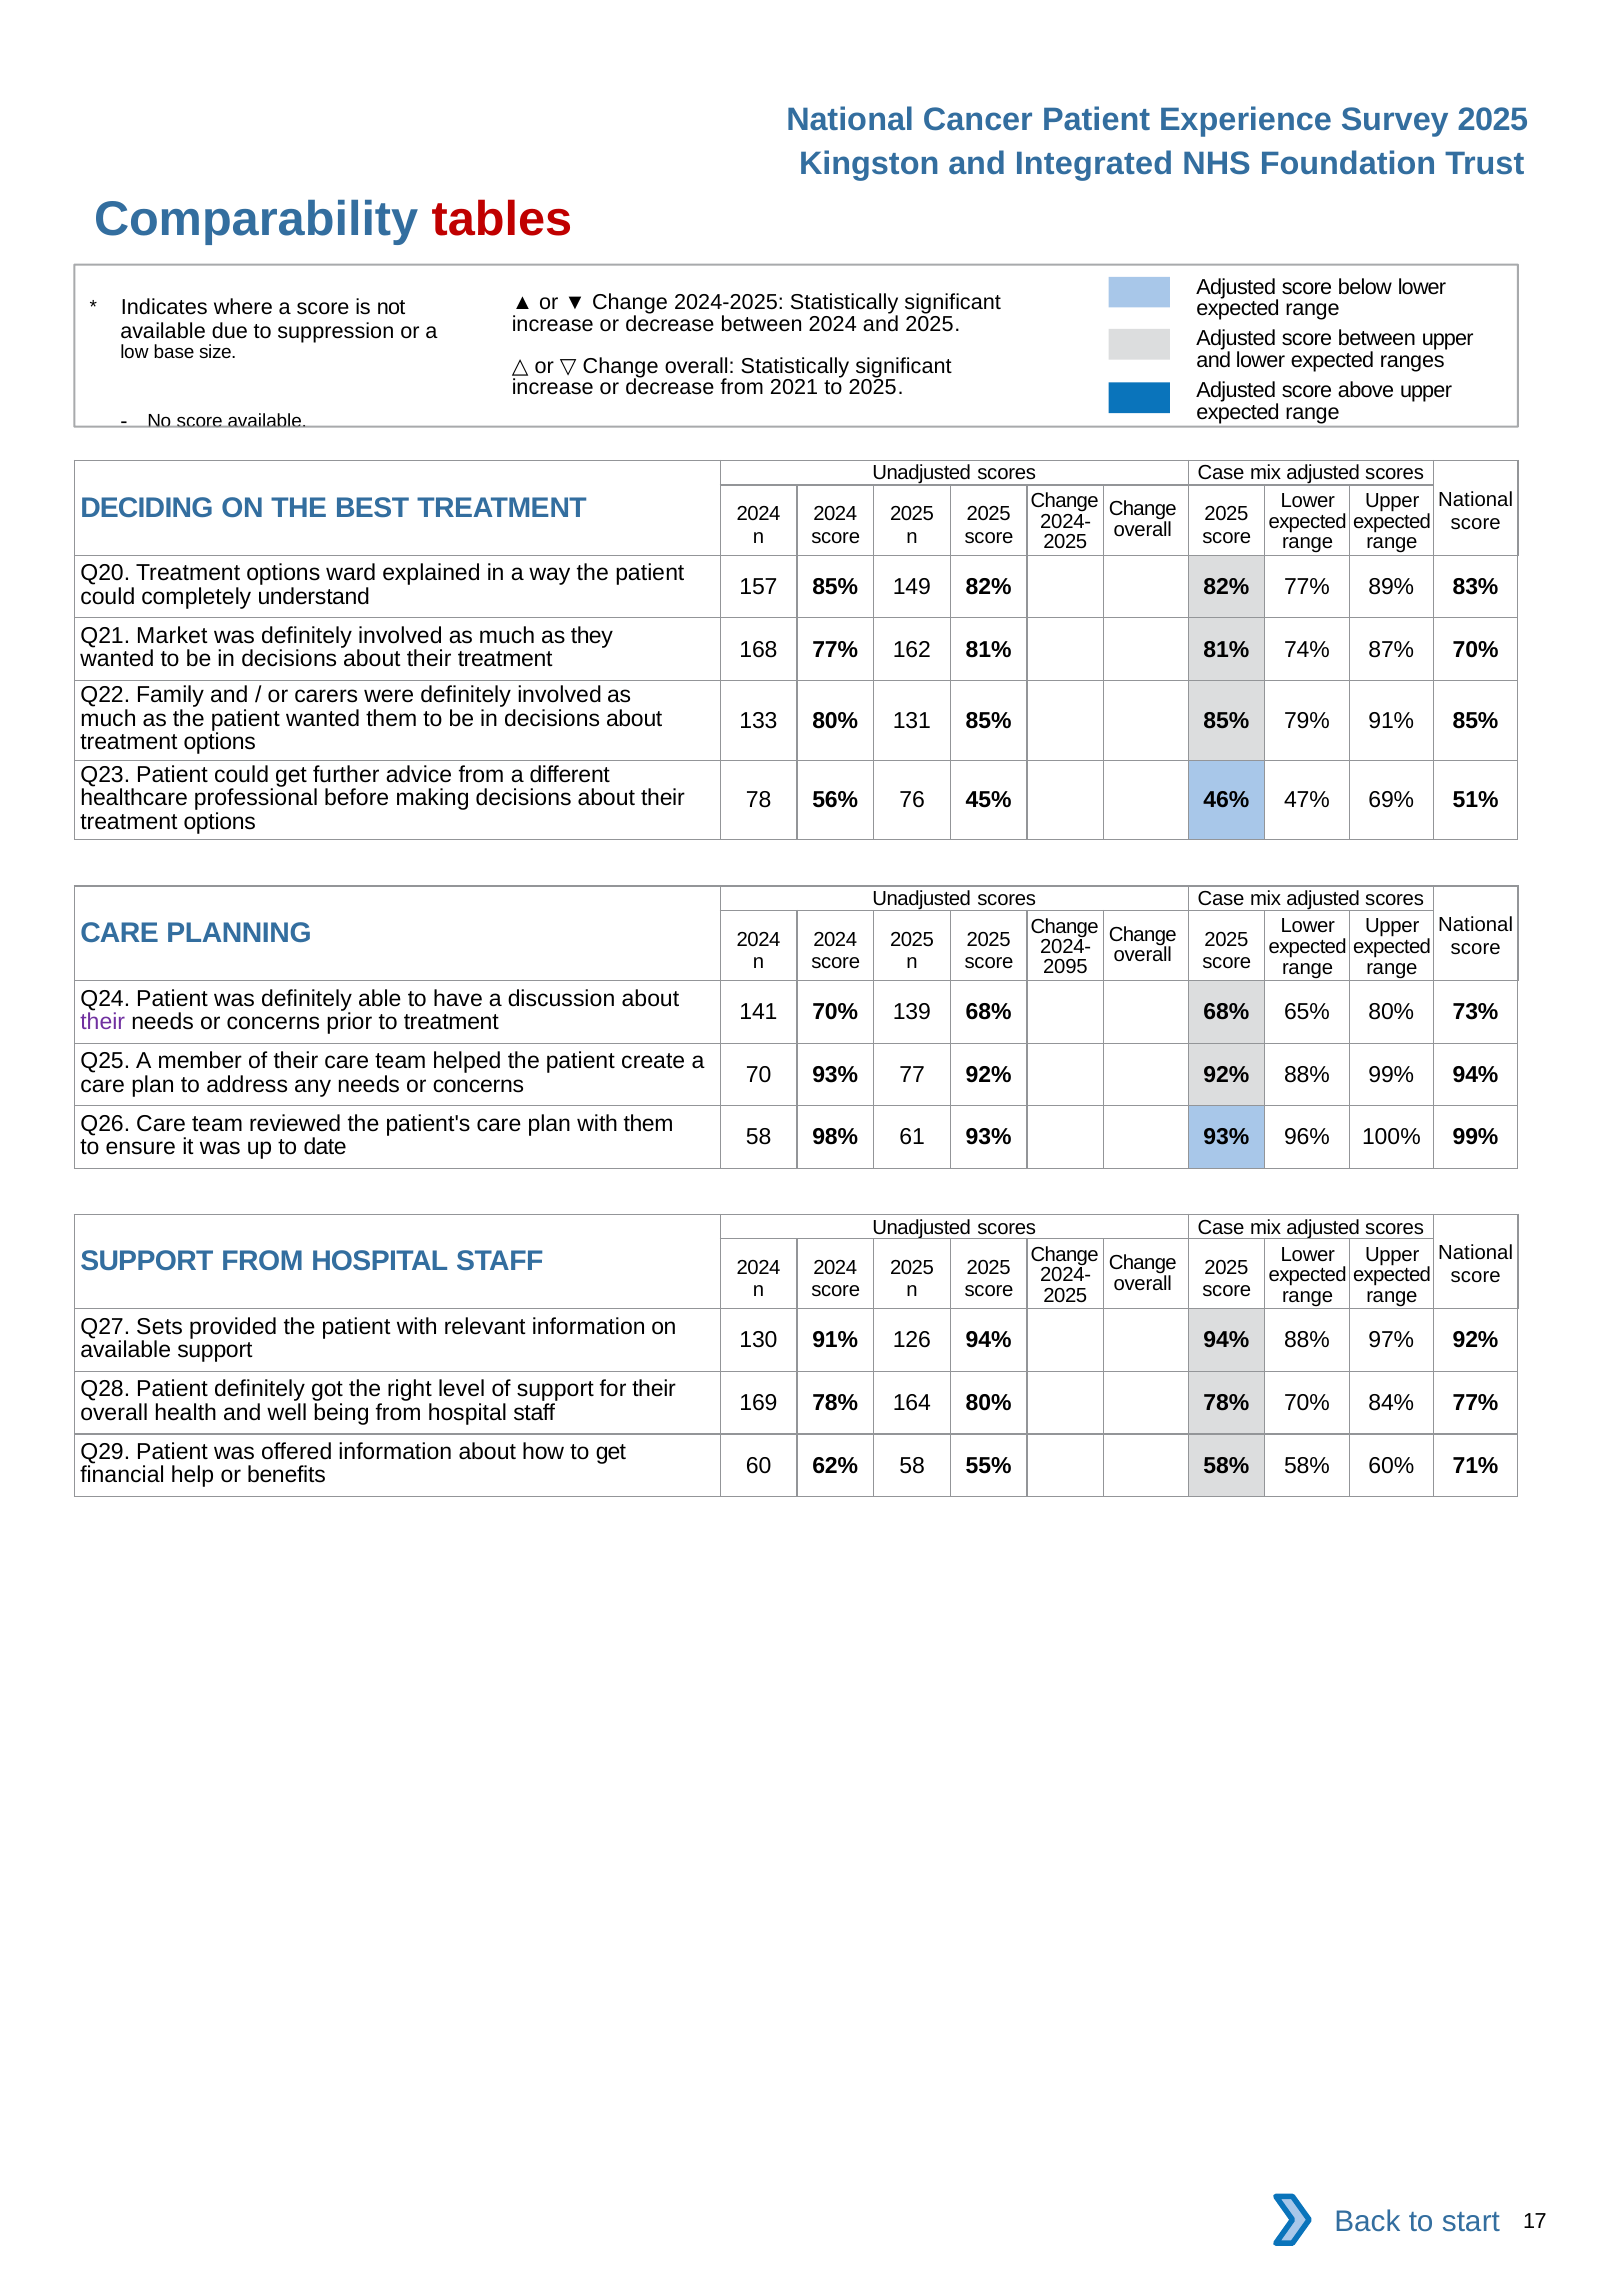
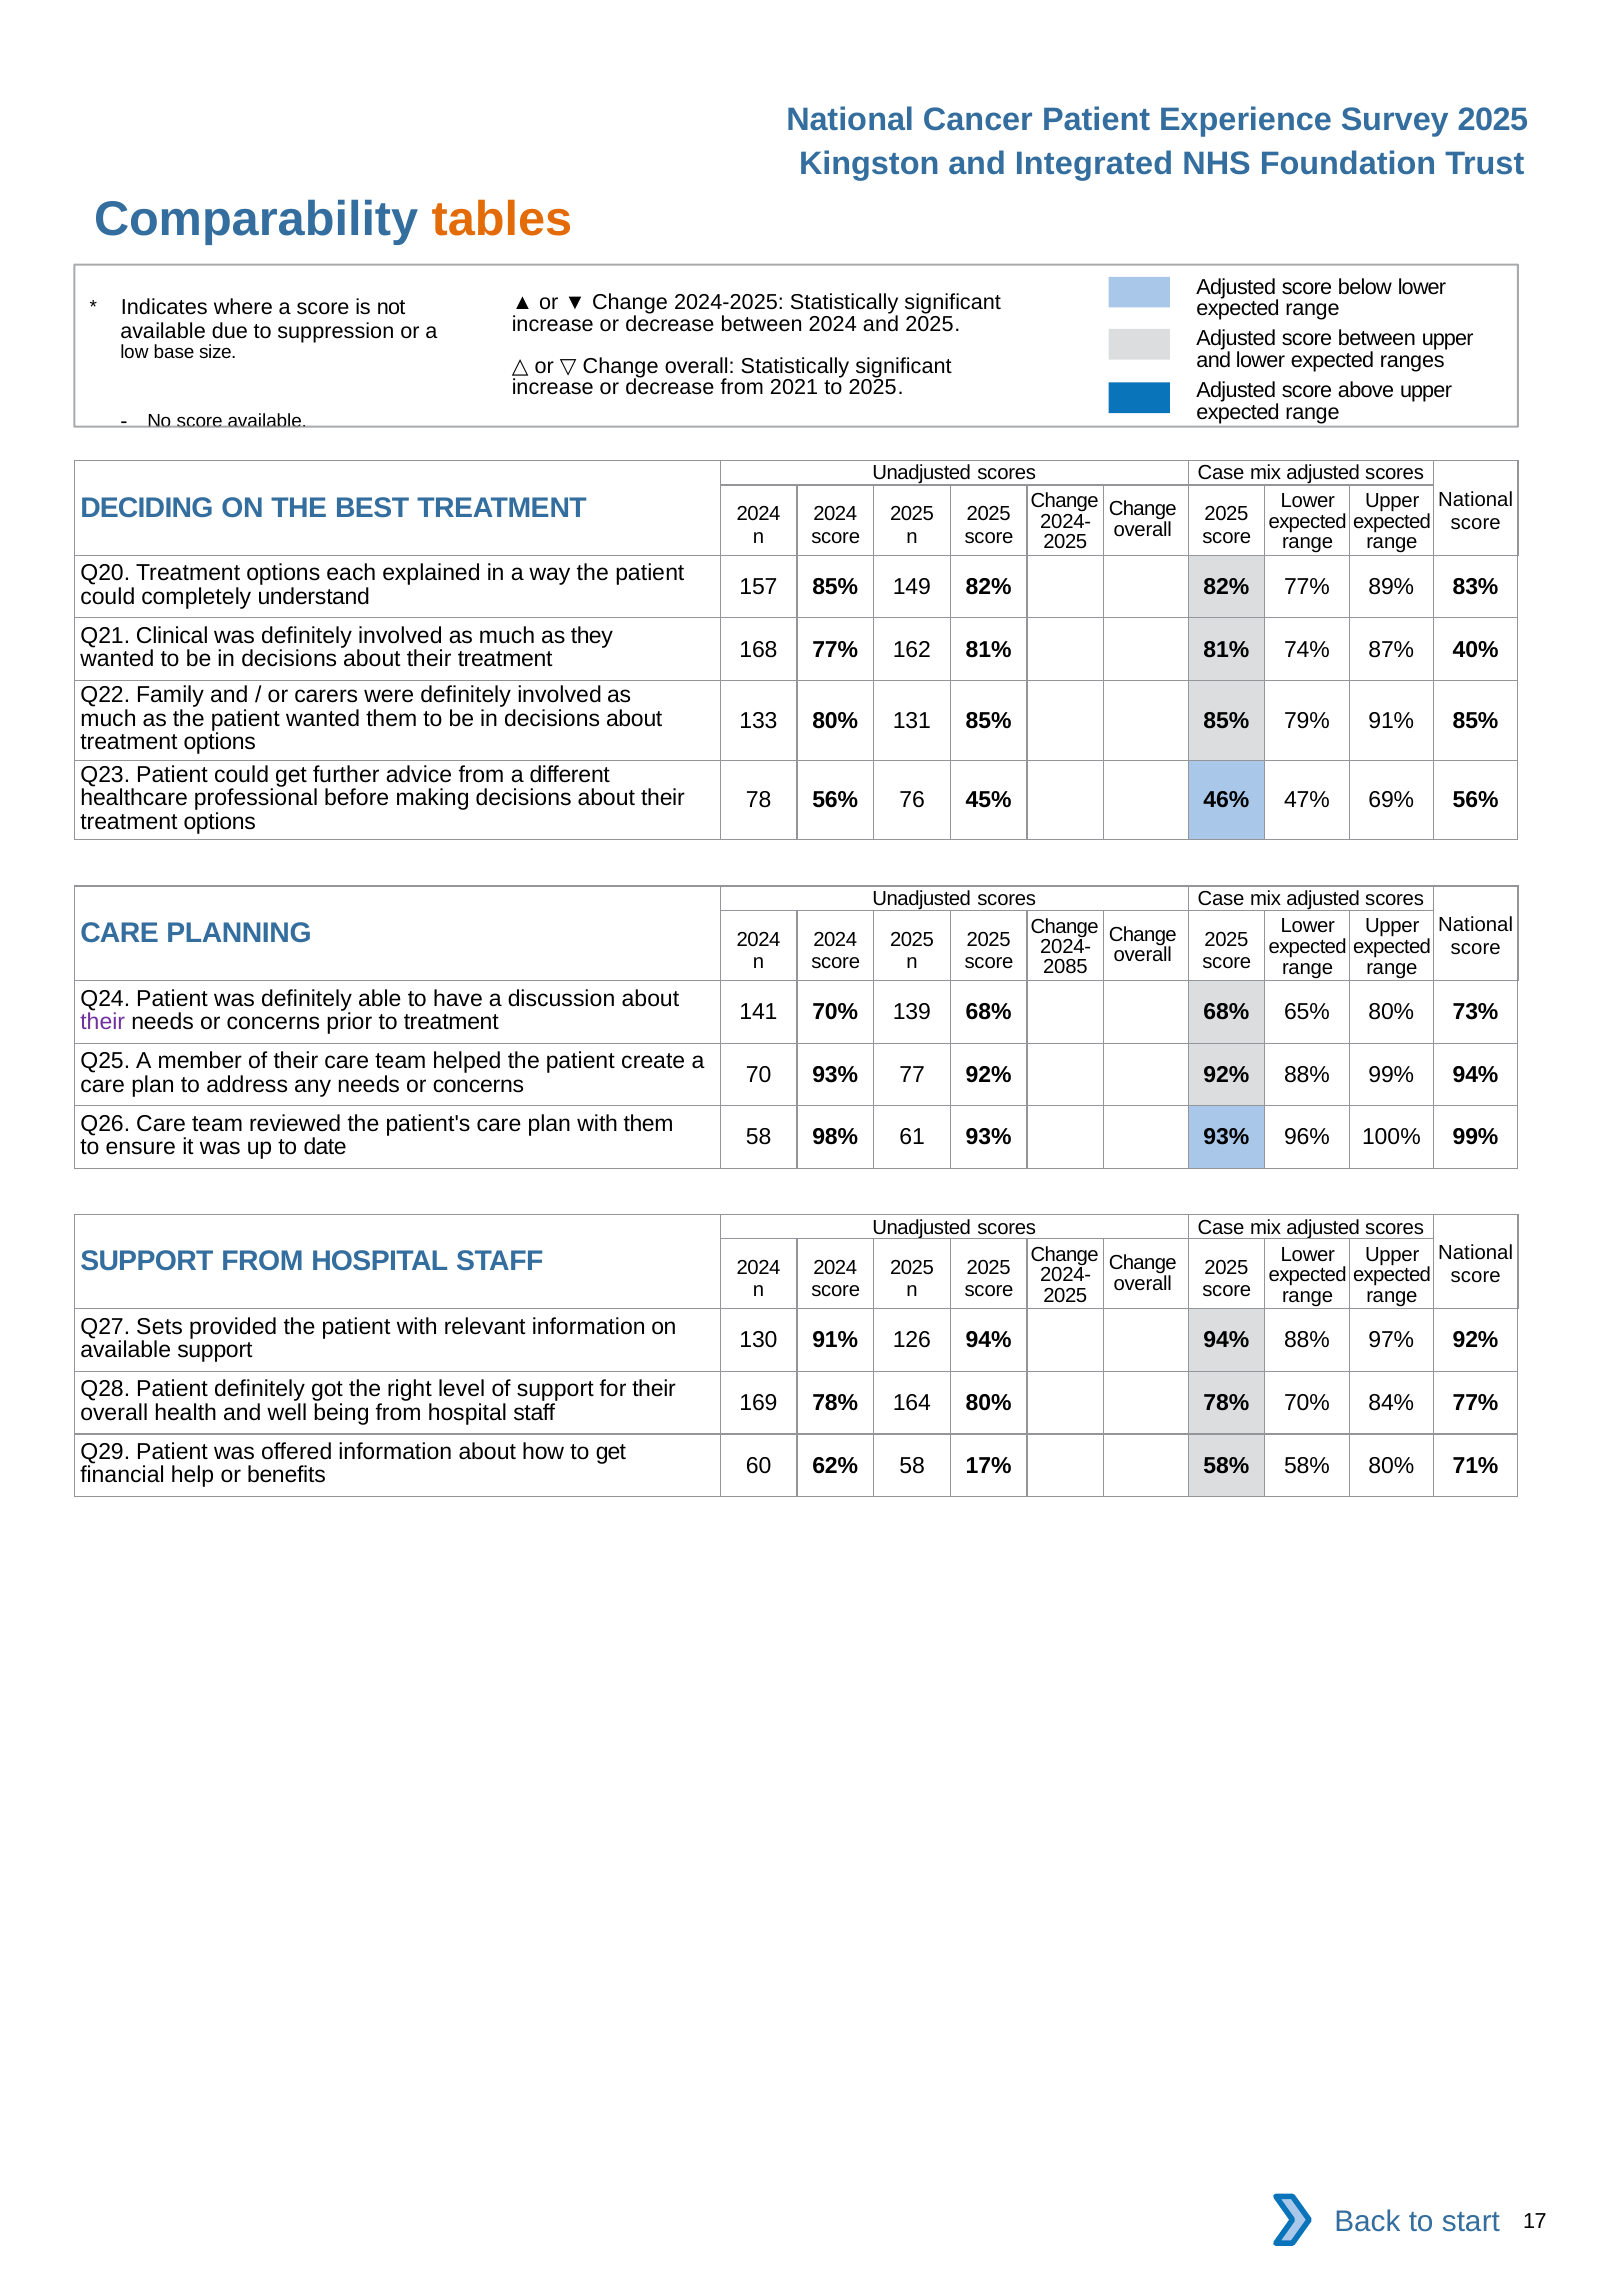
tables colour: red -> orange
ward: ward -> each
Market: Market -> Clinical
87% 70%: 70% -> 40%
69% 51%: 51% -> 56%
2095: 2095 -> 2085
55%: 55% -> 17%
58% 60%: 60% -> 80%
